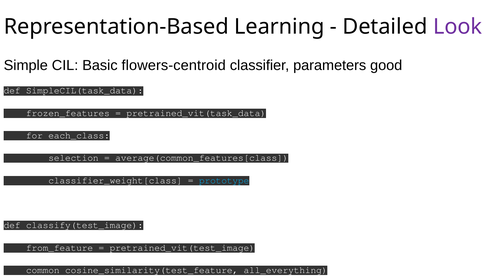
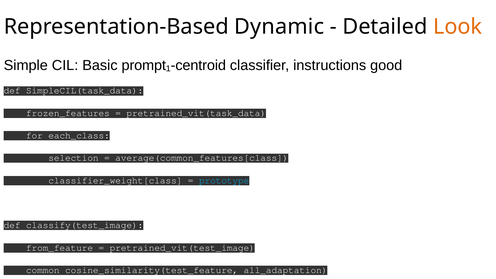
Learning: Learning -> Dynamic
Look colour: purple -> orange
flowers-centroid: flowers-centroid -> prompt₁-centroid
parameters: parameters -> instructions
all_everything: all_everything -> all_adaptation
